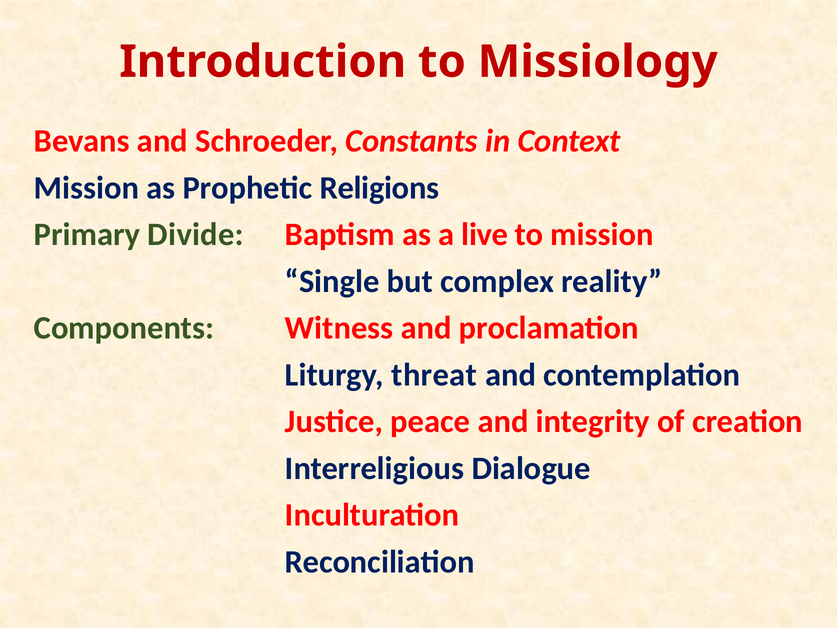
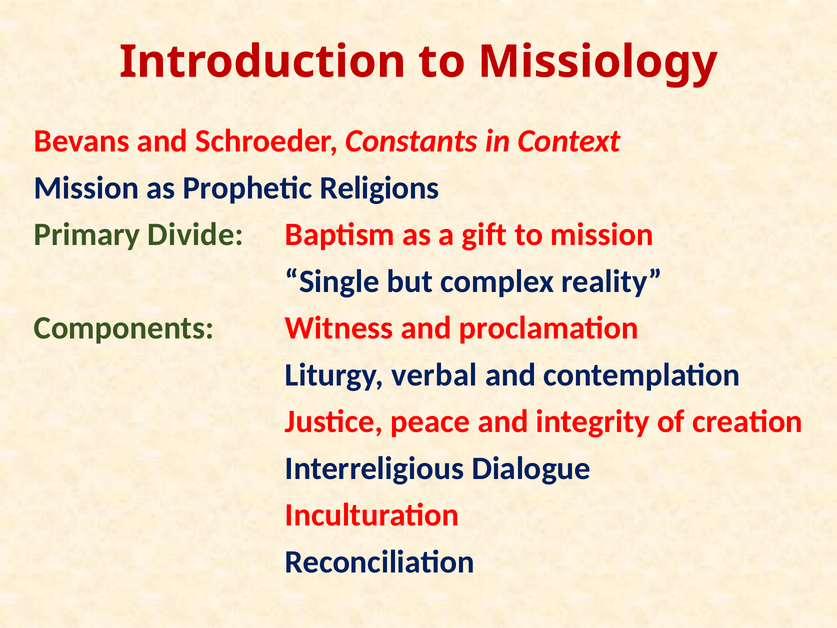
live: live -> gift
threat: threat -> verbal
